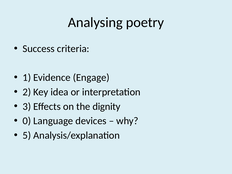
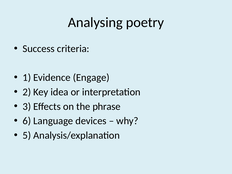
dignity: dignity -> phrase
0: 0 -> 6
